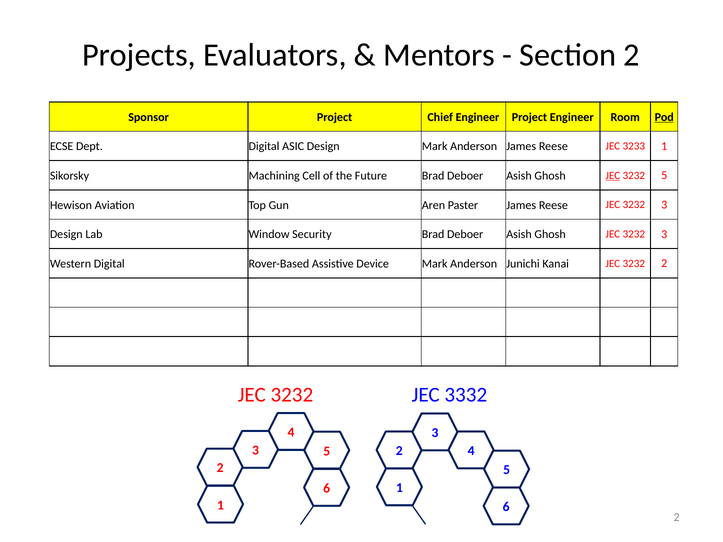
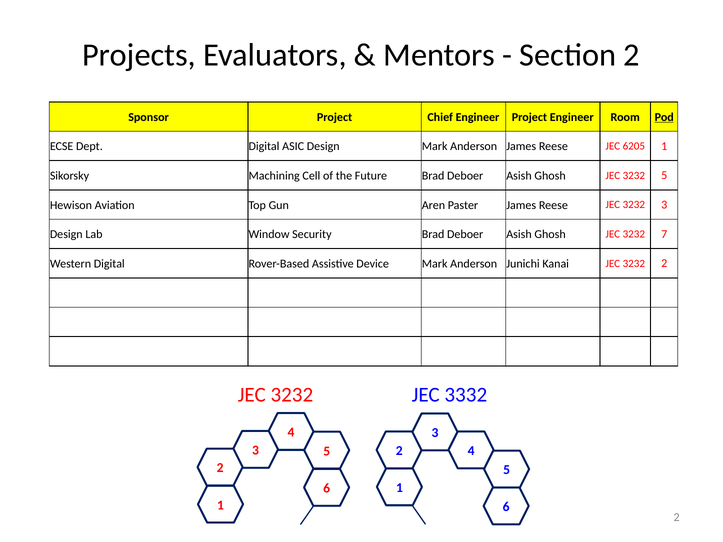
3233: 3233 -> 6205
JEC at (613, 176) underline: present -> none
Ghosh JEC 3232 3: 3 -> 7
